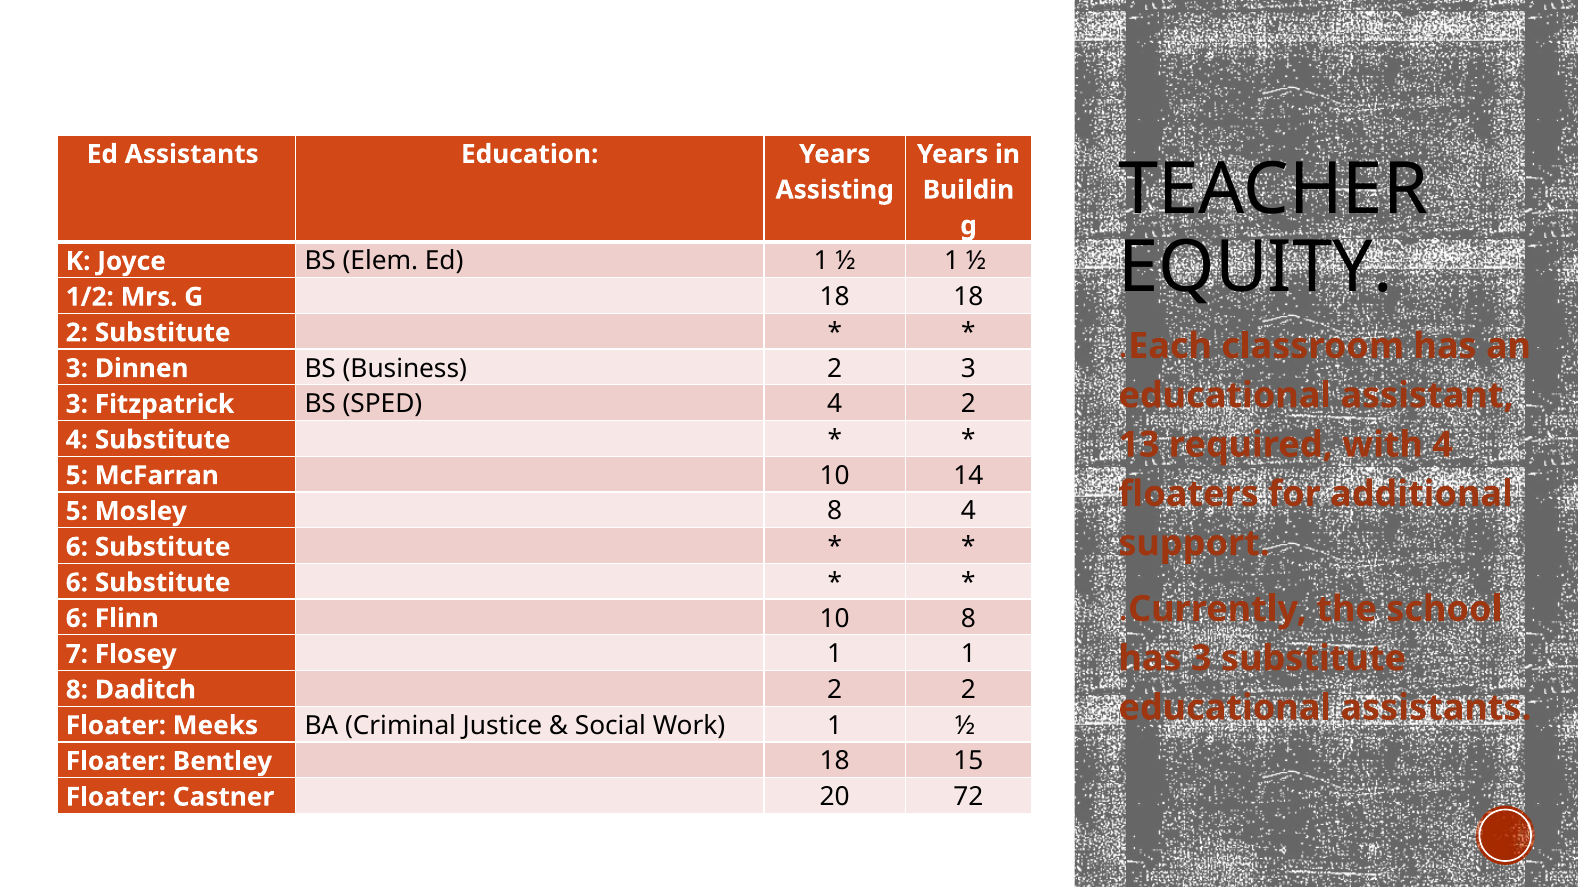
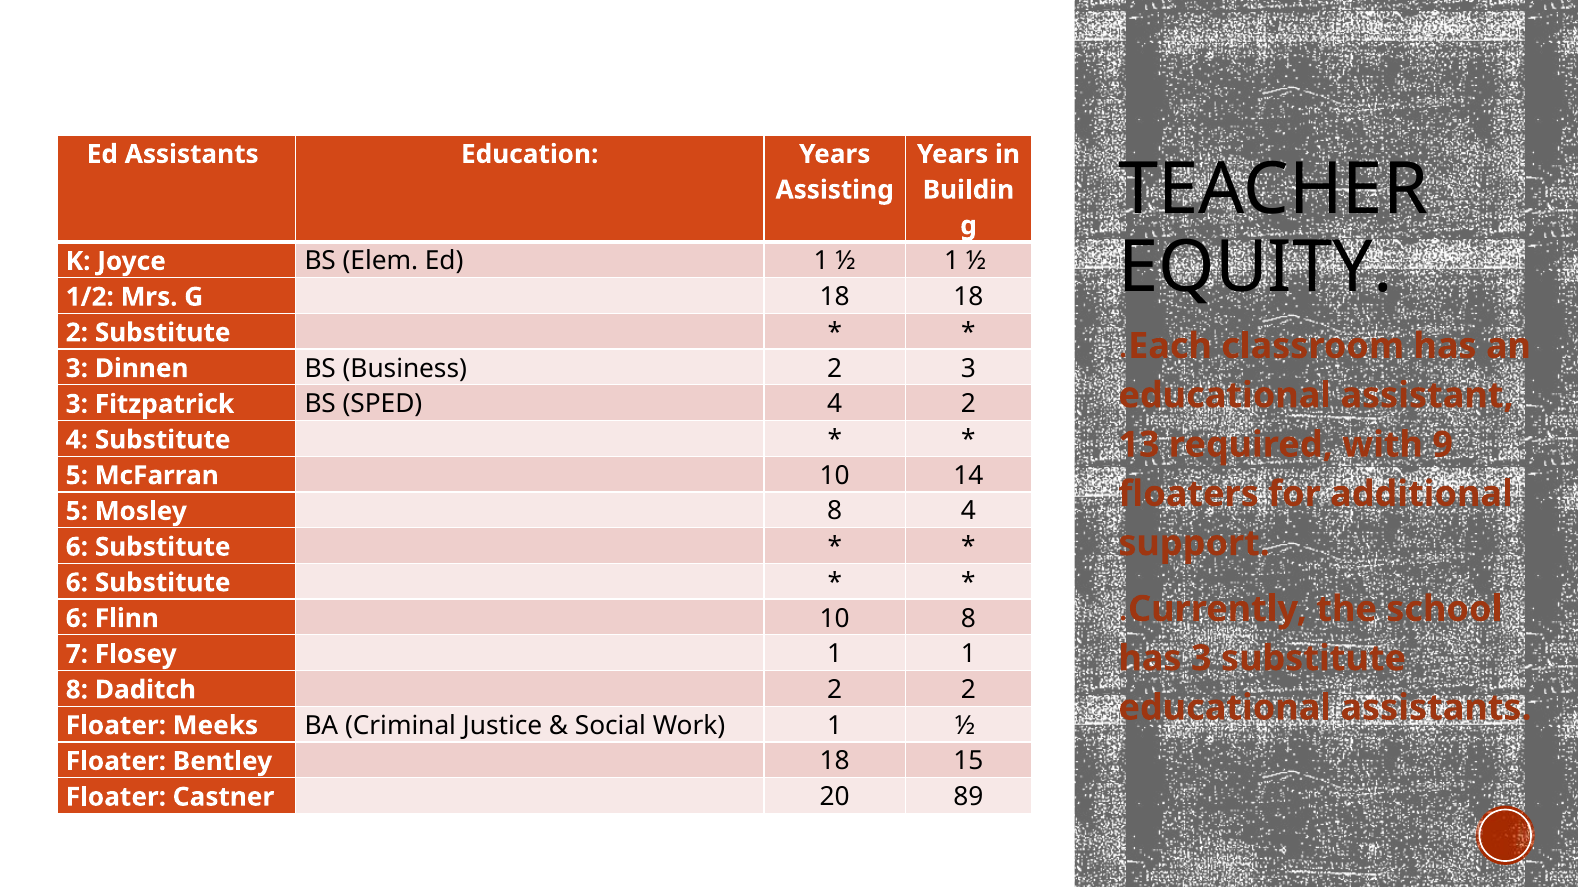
with 4: 4 -> 9
72: 72 -> 89
